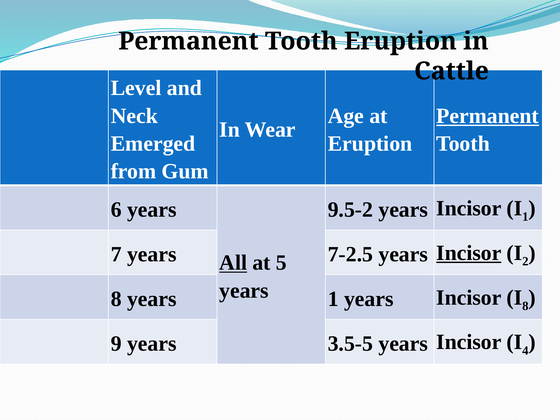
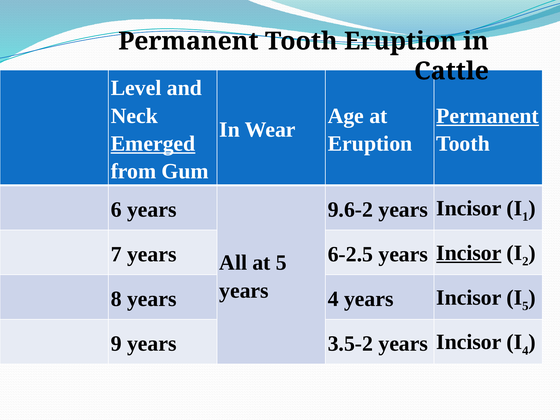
Emerged underline: none -> present
9.5-2: 9.5-2 -> 9.6-2
7-2.5: 7-2.5 -> 6-2.5
All underline: present -> none
years 1: 1 -> 4
8 at (525, 306): 8 -> 5
3.5-5: 3.5-5 -> 3.5-2
